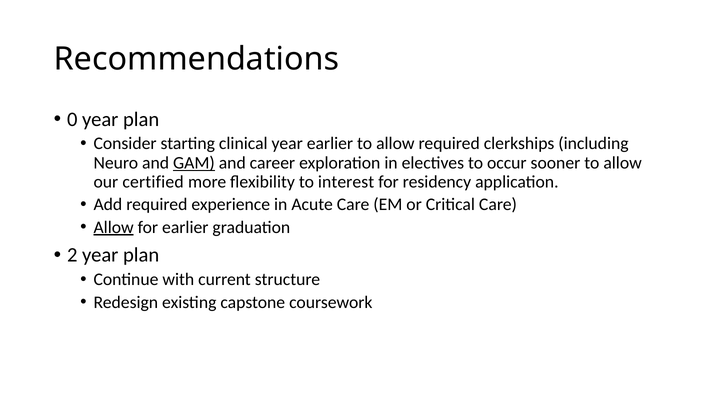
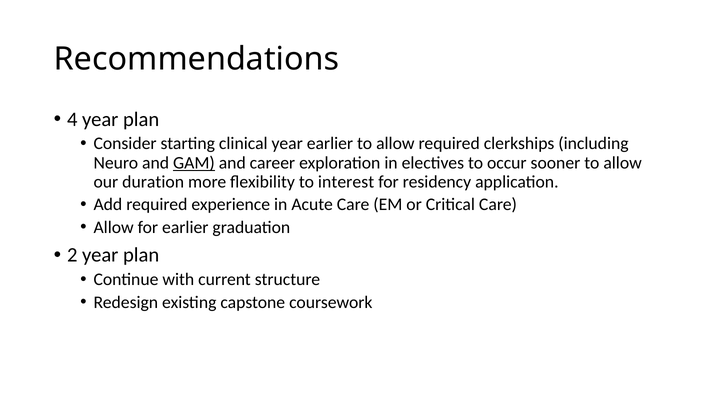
0: 0 -> 4
certified: certified -> duration
Allow at (114, 227) underline: present -> none
